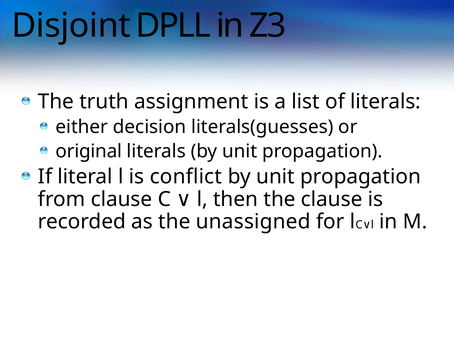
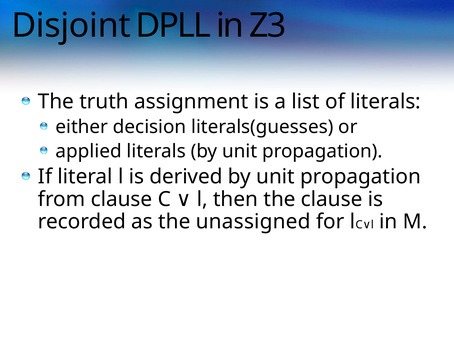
original: original -> applied
conflict: conflict -> derived
